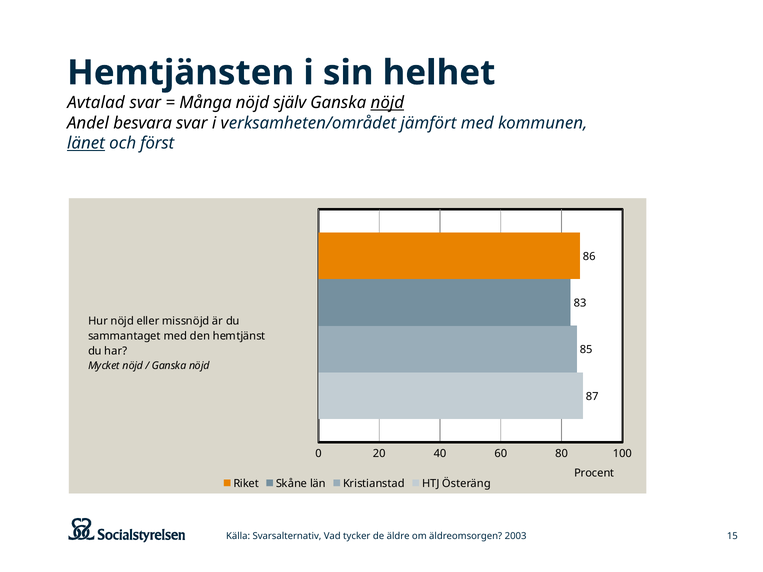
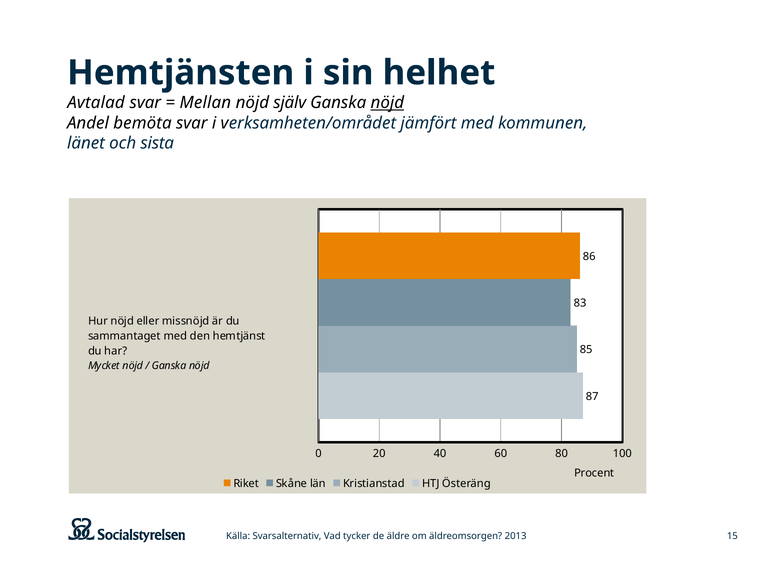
Många: Många -> Mellan
besvara: besvara -> bemöta
länet underline: present -> none
först: först -> sista
2003: 2003 -> 2013
